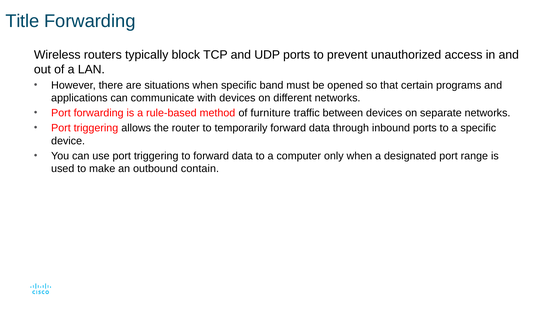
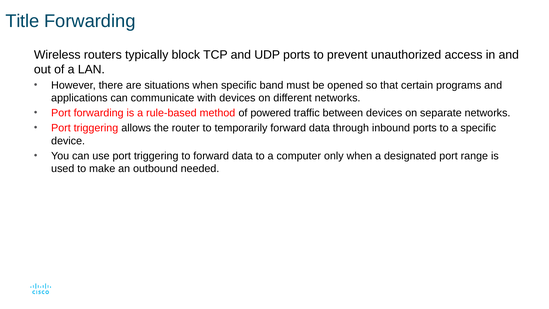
furniture: furniture -> powered
contain: contain -> needed
